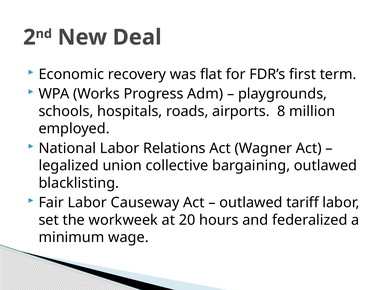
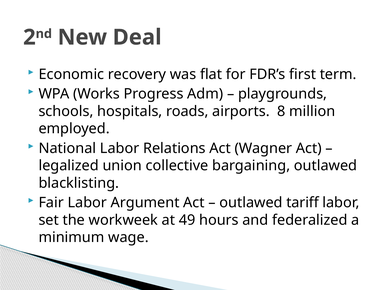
Causeway: Causeway -> Argument
20: 20 -> 49
